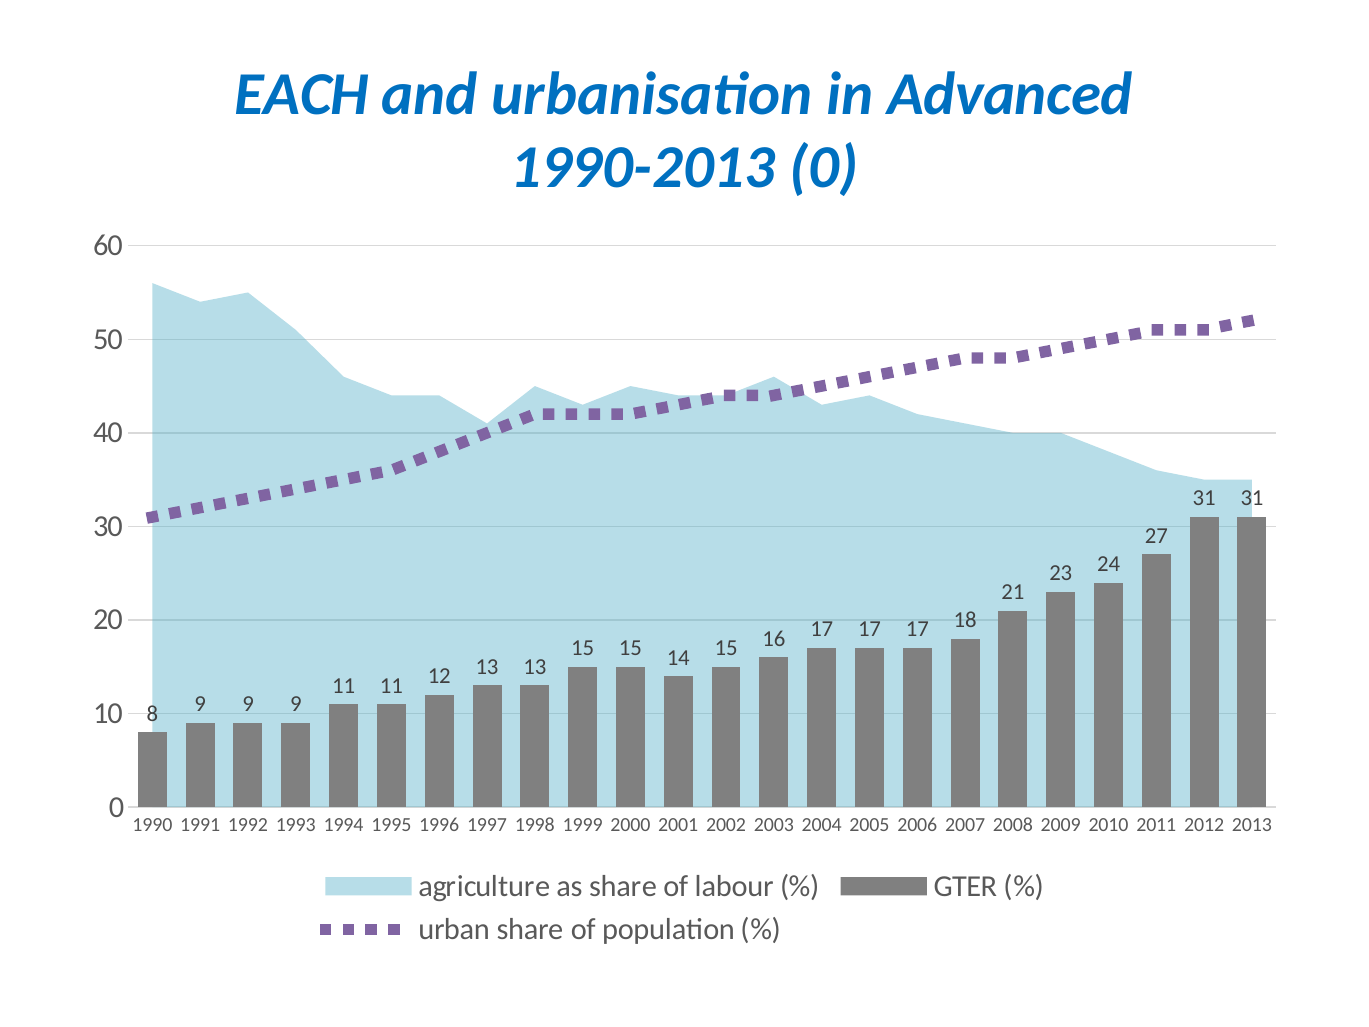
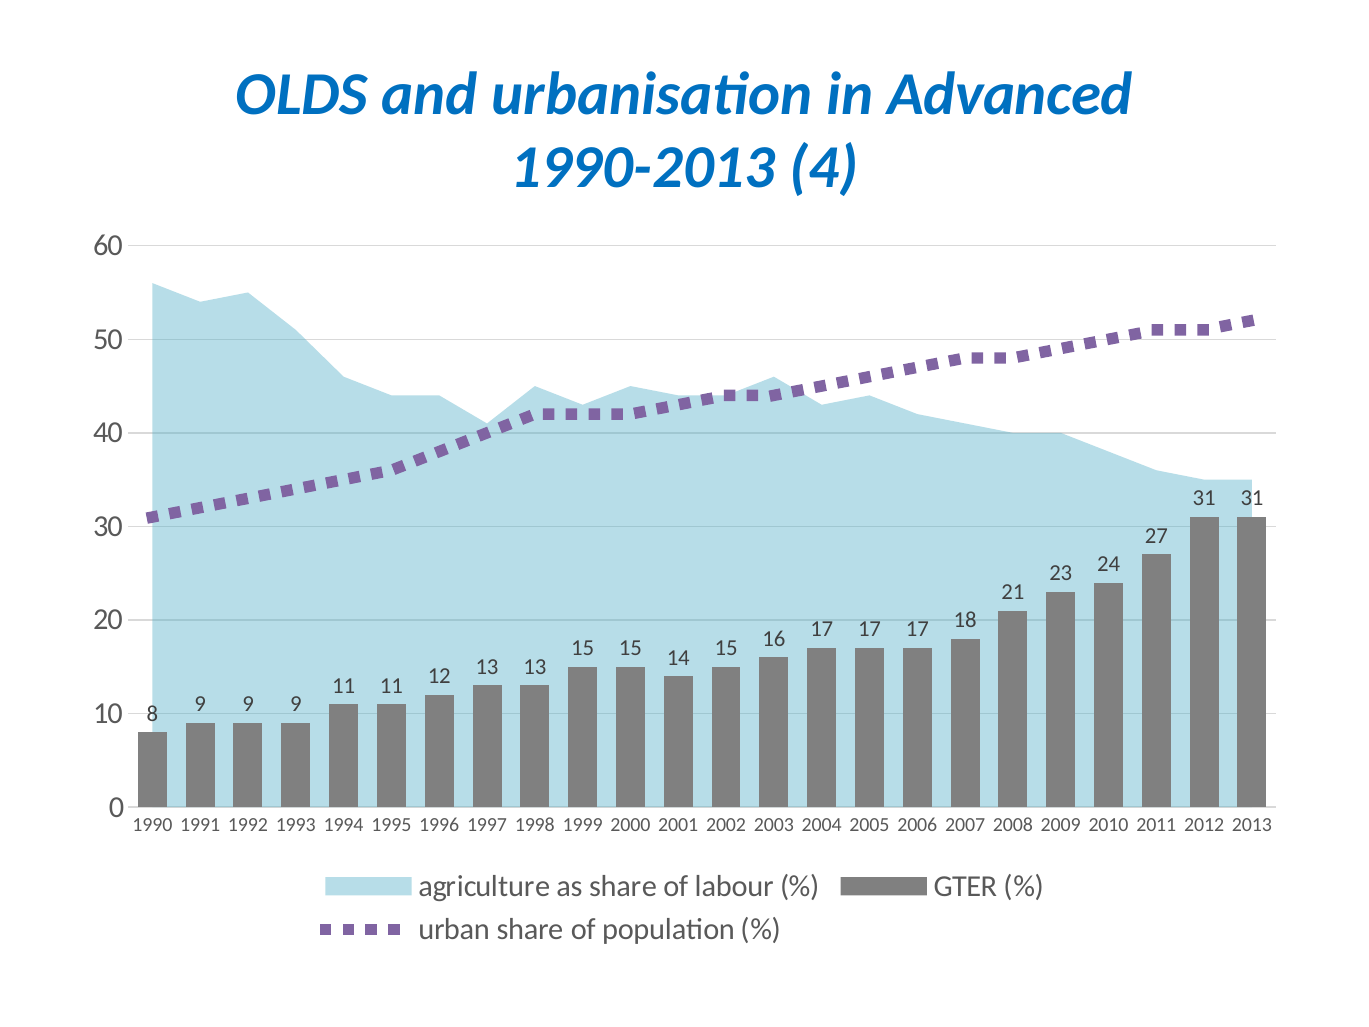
EACH: EACH -> OLDS
1990-2013 0: 0 -> 4
